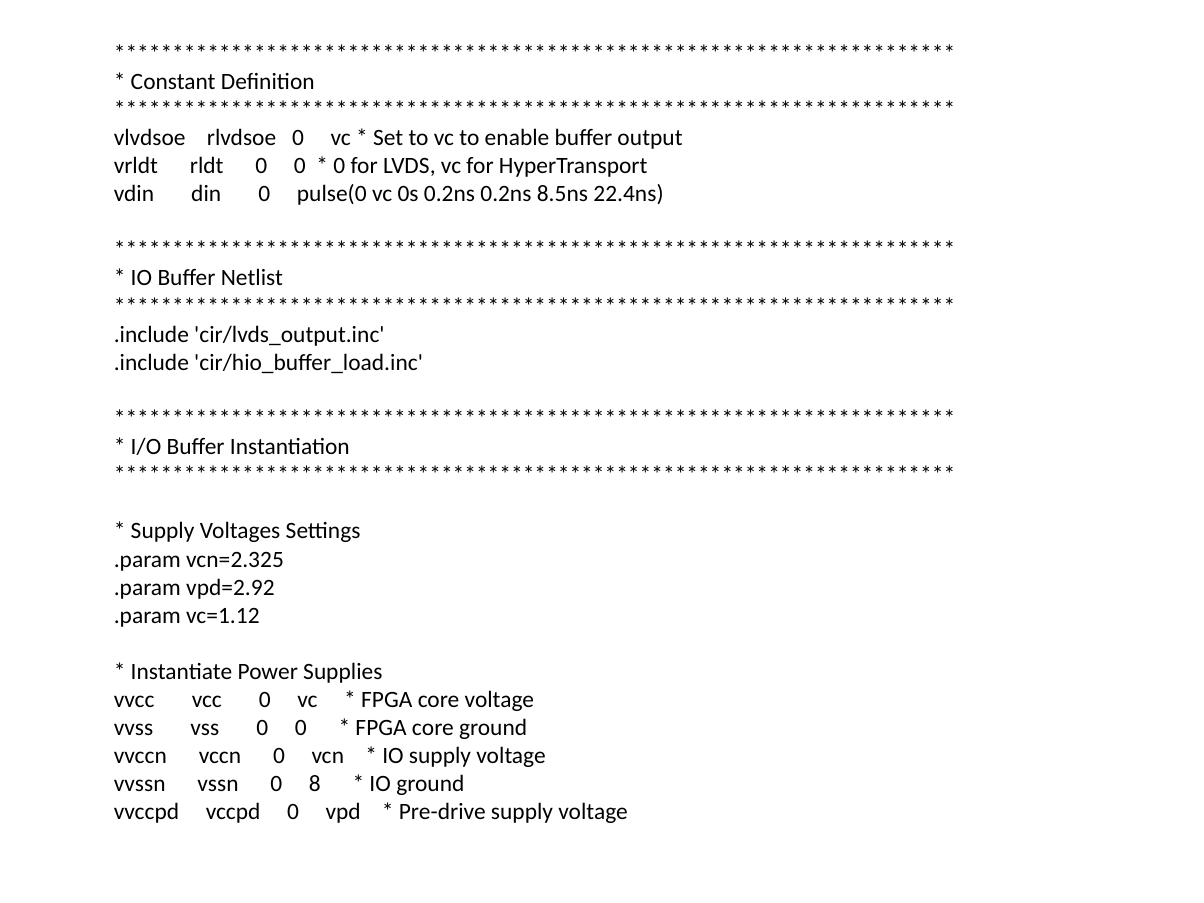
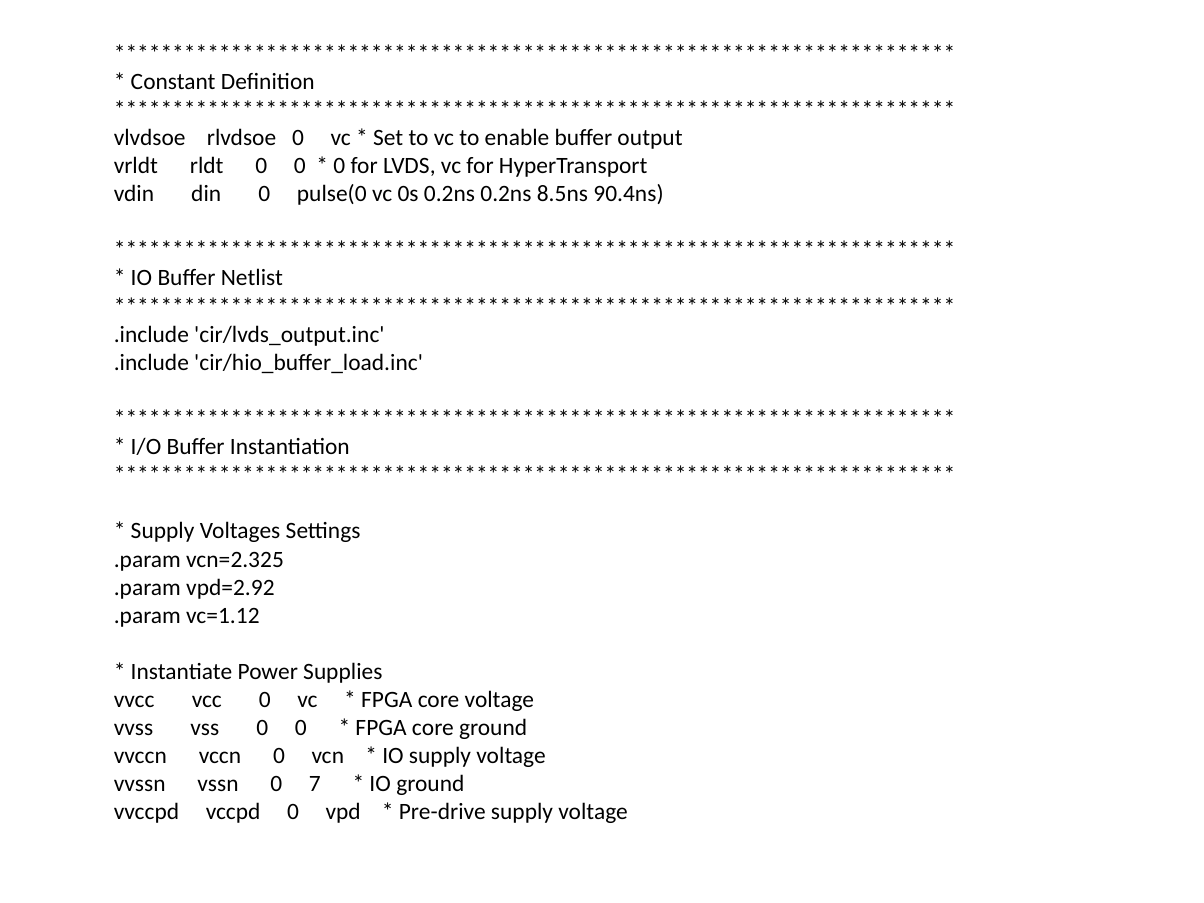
22.4ns: 22.4ns -> 90.4ns
8: 8 -> 7
